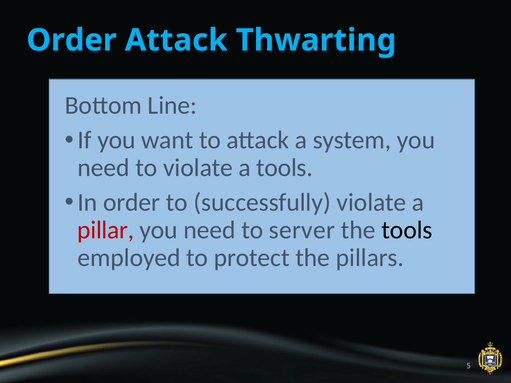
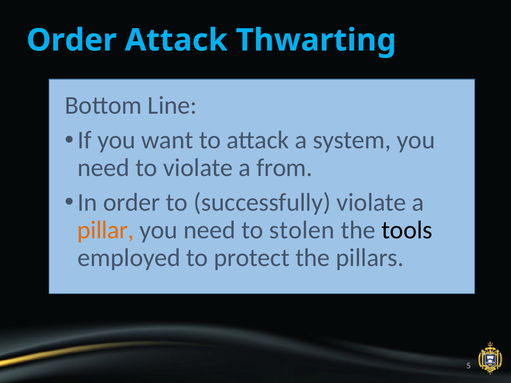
a tools: tools -> from
pillar colour: red -> orange
server: server -> stolen
